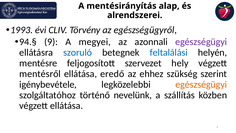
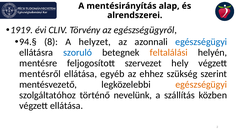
1993: 1993 -> 1919
9: 9 -> 8
megyei: megyei -> helyzet
egészségügyi at (201, 42) colour: purple -> blue
feltalálási colour: blue -> orange
eredő: eredő -> egyéb
igénybevétele: igénybevétele -> mentésvezető
